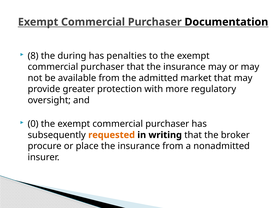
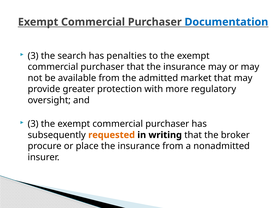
Documentation colour: black -> blue
8 at (33, 56): 8 -> 3
during: during -> search
0 at (33, 124): 0 -> 3
